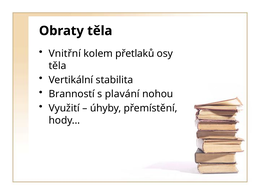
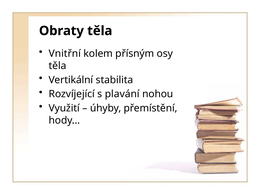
přetlaků: přetlaků -> přísným
Branností: Branností -> Rozvíjející
